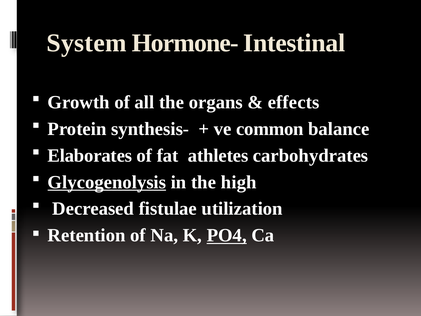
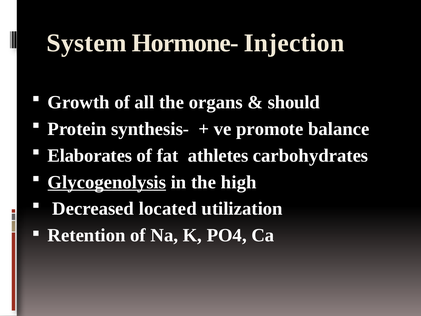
Intestinal: Intestinal -> Injection
effects: effects -> should
common: common -> promote
fistulae: fistulae -> located
PO4 underline: present -> none
